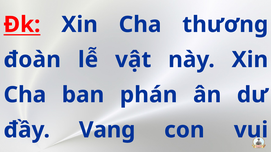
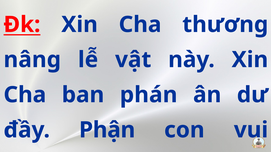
đoàn: đoàn -> nâng
Vang: Vang -> Phận
